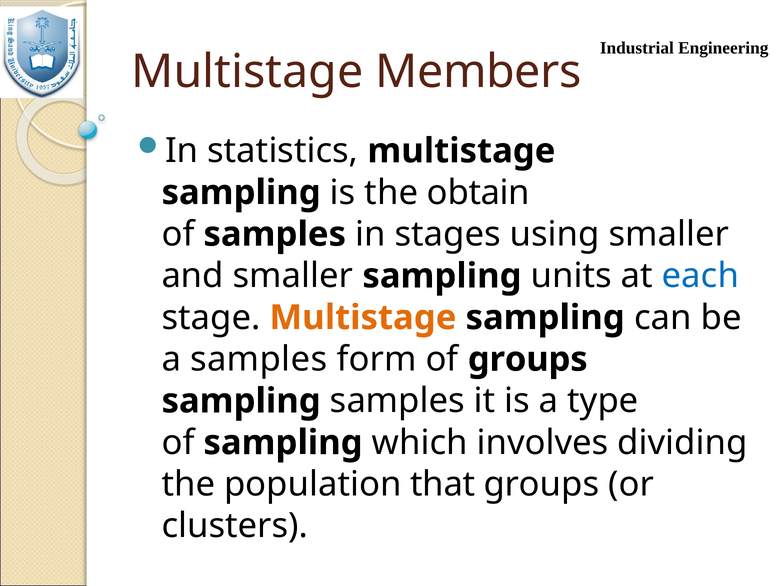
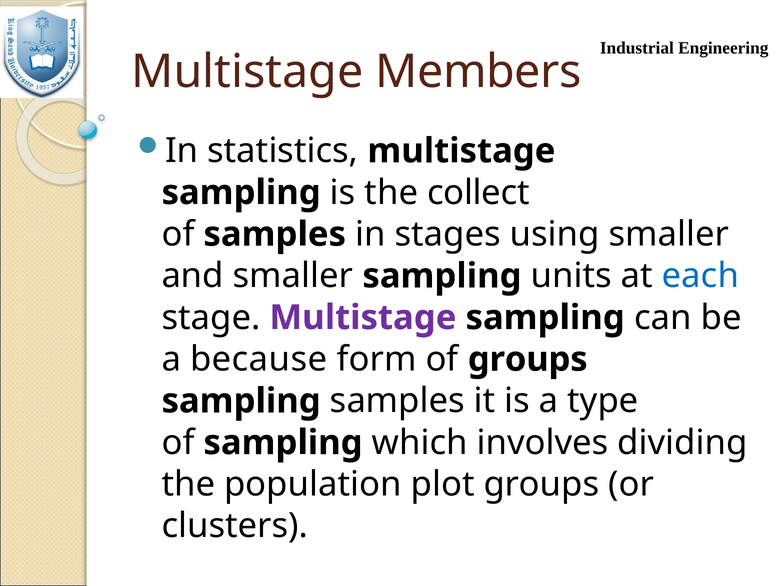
obtain: obtain -> collect
Multistage at (363, 317) colour: orange -> purple
a samples: samples -> because
that: that -> plot
